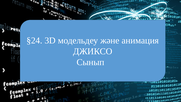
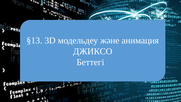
§24: §24 -> §13
Сынып: Сынып -> Беттегі
